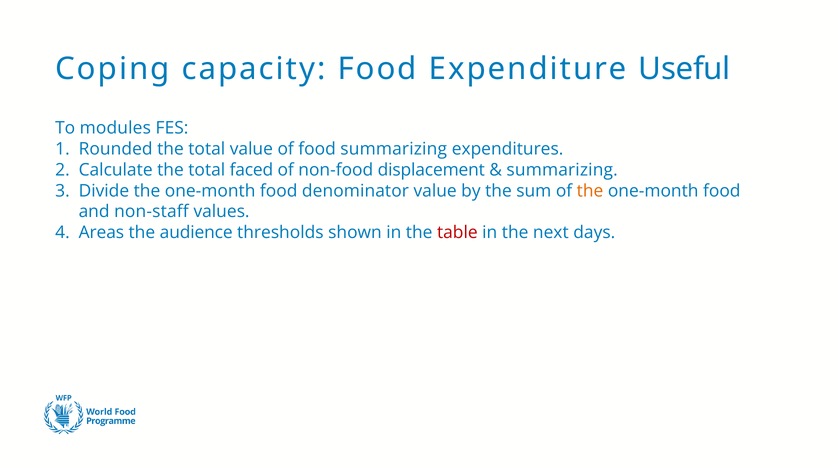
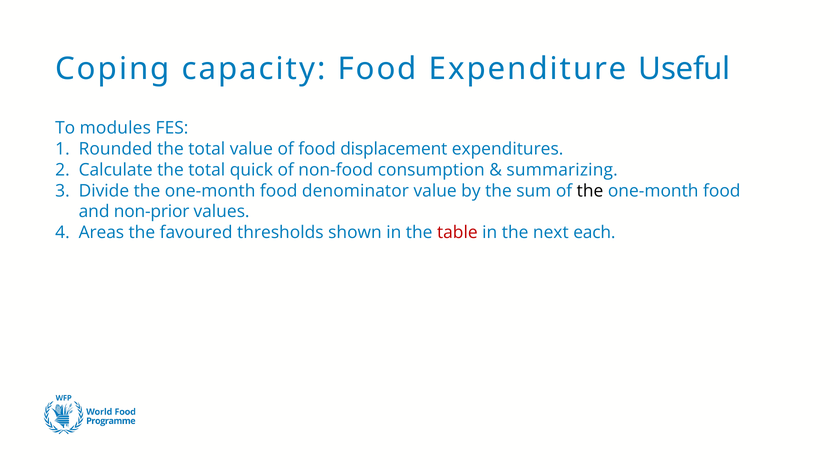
food summarizing: summarizing -> displacement
faced: faced -> quick
displacement: displacement -> consumption
the at (590, 191) colour: orange -> black
non-staff: non-staff -> non-prior
audience: audience -> favoured
days: days -> each
